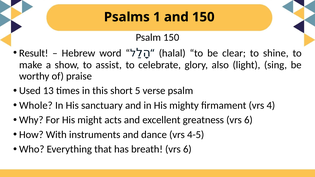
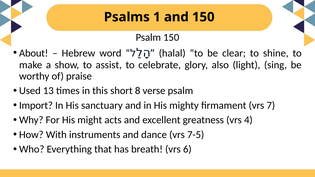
Result: Result -> About
5: 5 -> 8
Whole: Whole -> Import
4: 4 -> 7
greatness vrs 6: 6 -> 4
4-5: 4-5 -> 7-5
